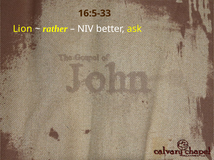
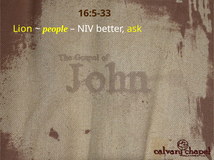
rather: rather -> people
